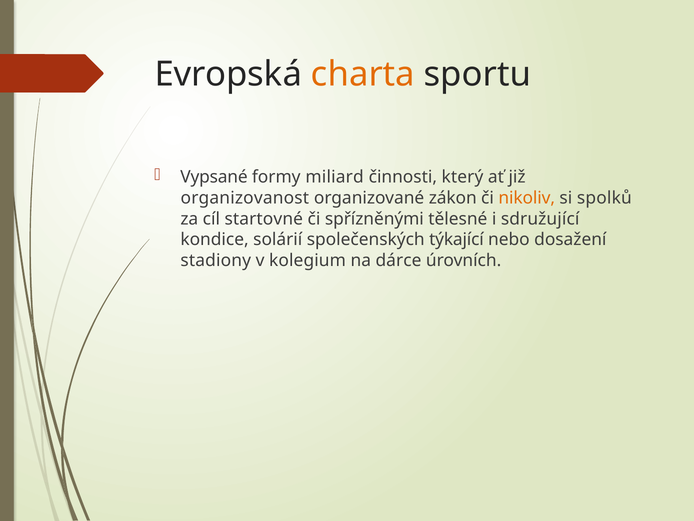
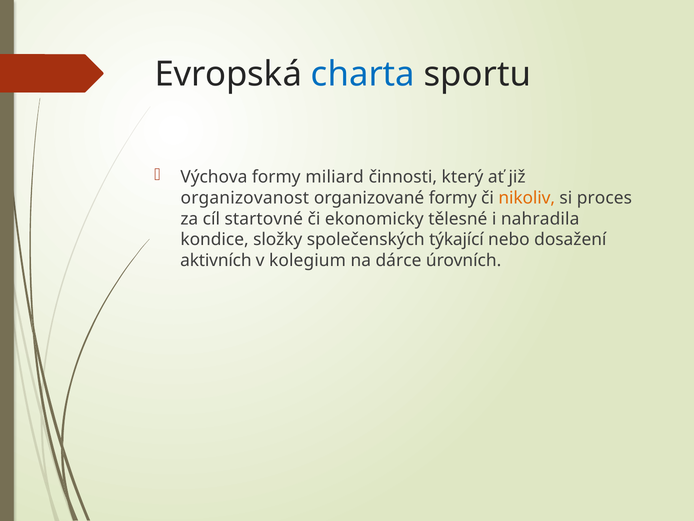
charta colour: orange -> blue
Vypsané: Vypsané -> Výchova
organizované zákon: zákon -> formy
spolků: spolků -> proces
spřízněnými: spřízněnými -> ekonomicky
sdružující: sdružující -> nahradila
solárií: solárií -> složky
stadiony: stadiony -> aktivních
